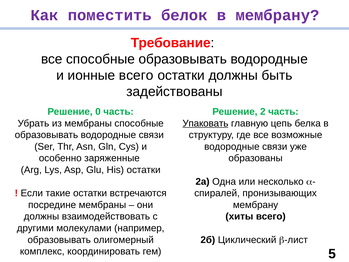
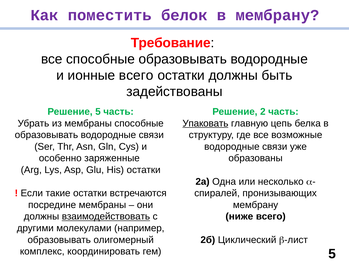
Решение 0: 0 -> 5
взаимодействовать underline: none -> present
хиты: хиты -> ниже
